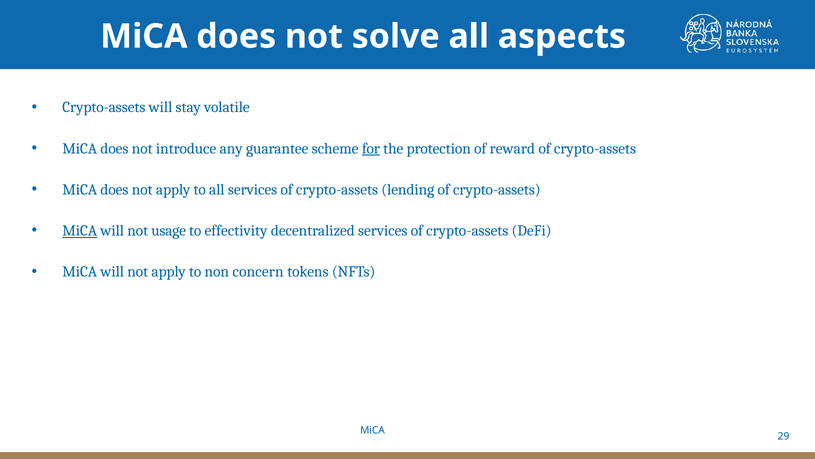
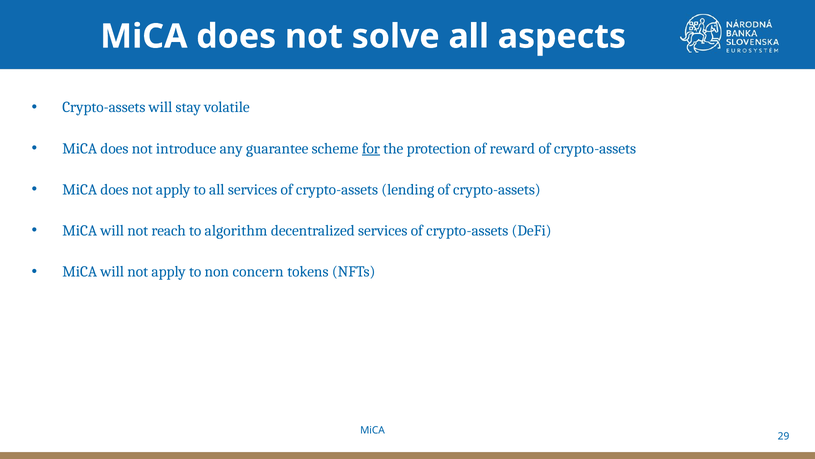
MiCA at (80, 230) underline: present -> none
usage: usage -> reach
effectivity: effectivity -> algorithm
